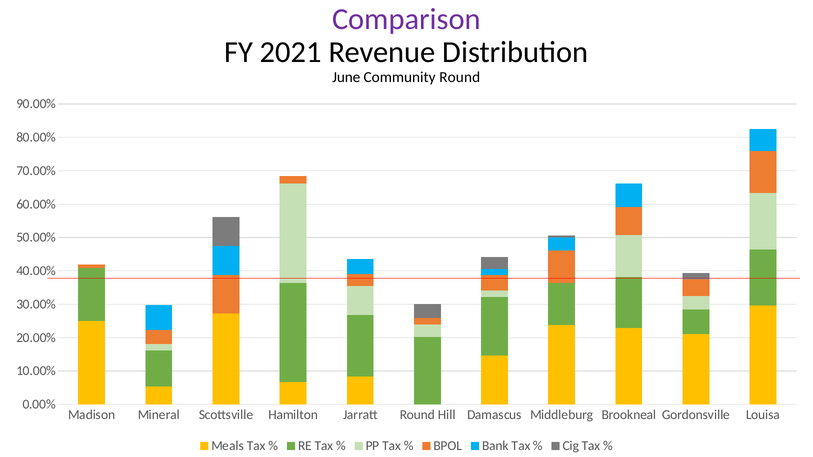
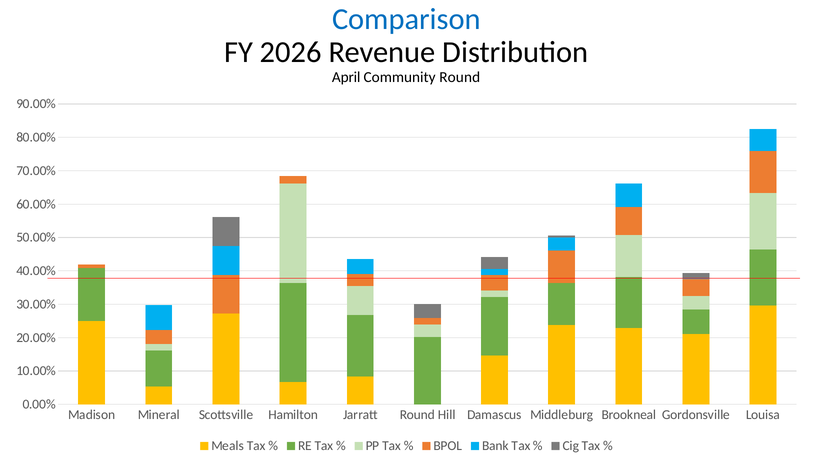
Comparison colour: purple -> blue
2021: 2021 -> 2026
June: June -> April
